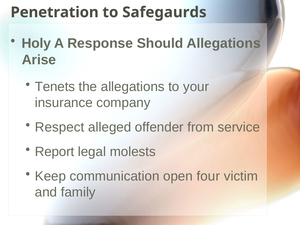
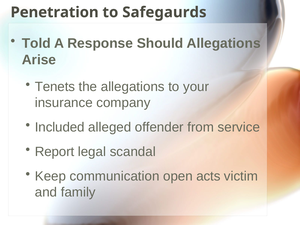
Holy: Holy -> Told
Respect: Respect -> Included
molests: molests -> scandal
four: four -> acts
